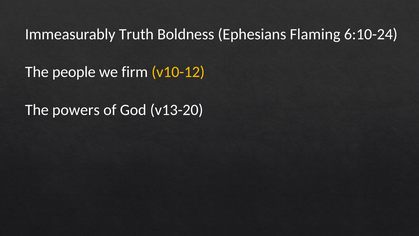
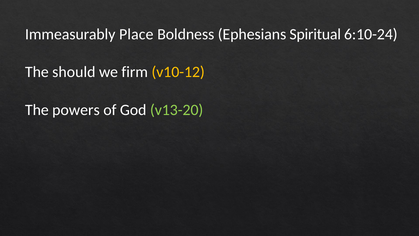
Truth: Truth -> Place
Flaming: Flaming -> Spiritual
people: people -> should
v13-20 colour: white -> light green
